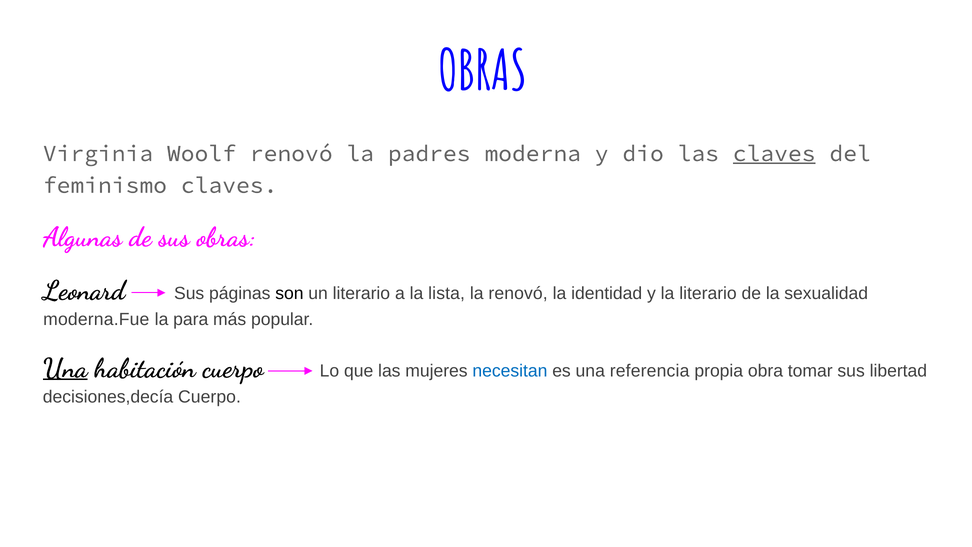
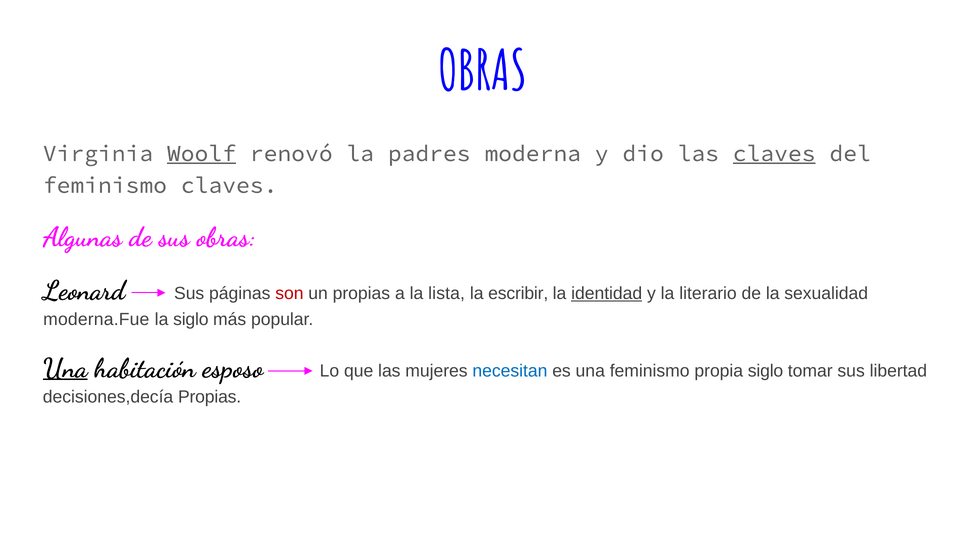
Woolf underline: none -> present
son colour: black -> red
un literario: literario -> propias
la renovó: renovó -> escribir
identidad underline: none -> present
la para: para -> siglo
habitación cuerpo: cuerpo -> esposo
una referencia: referencia -> feminismo
propia obra: obra -> siglo
decisiones,decía Cuerpo: Cuerpo -> Propias
